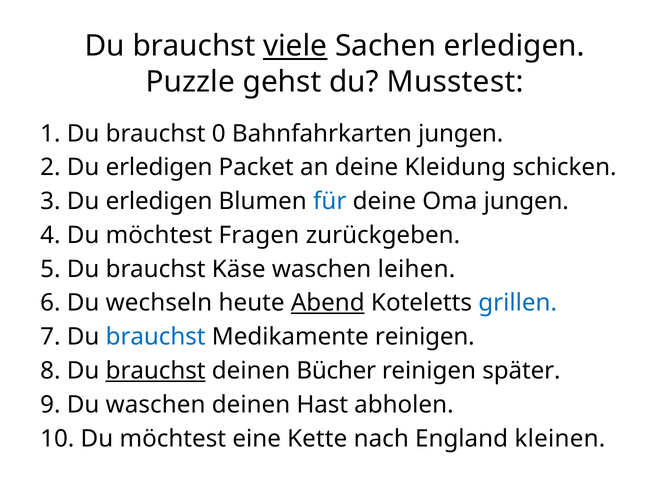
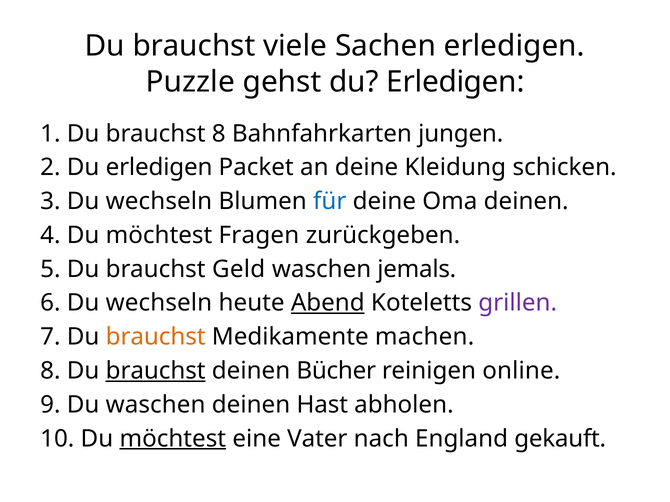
viele underline: present -> none
gehst du Musstest: Musstest -> Erledigen
brauchst 0: 0 -> 8
3 Du erledigen: erledigen -> wechseln
Oma jungen: jungen -> deinen
Käse: Käse -> Geld
leihen: leihen -> jemals
grillen colour: blue -> purple
brauchst at (156, 337) colour: blue -> orange
Medikamente reinigen: reinigen -> machen
später: später -> online
möchtest at (173, 439) underline: none -> present
Kette: Kette -> Vater
kleinen: kleinen -> gekauft
